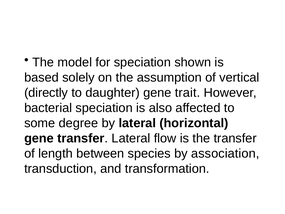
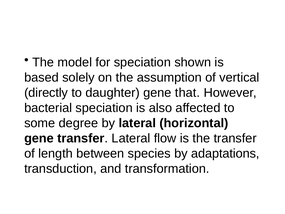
trait: trait -> that
association: association -> adaptations
